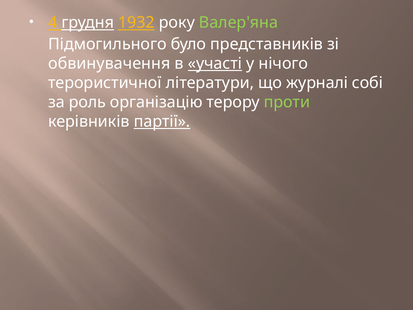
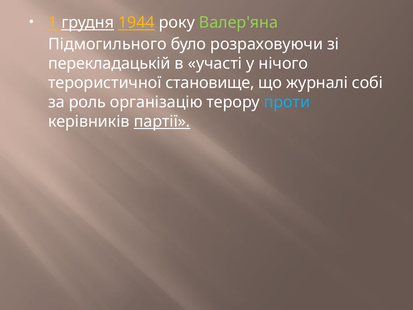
4: 4 -> 1
1932: 1932 -> 1944
представників: представників -> розраховуючи
обвинувачення: обвинувачення -> перекладацькій
участі underline: present -> none
літератури: літератури -> становище
проти colour: light green -> light blue
